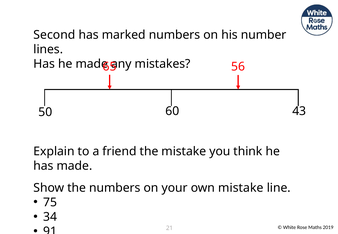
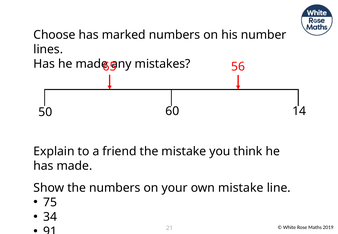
Second: Second -> Choose
43: 43 -> 14
